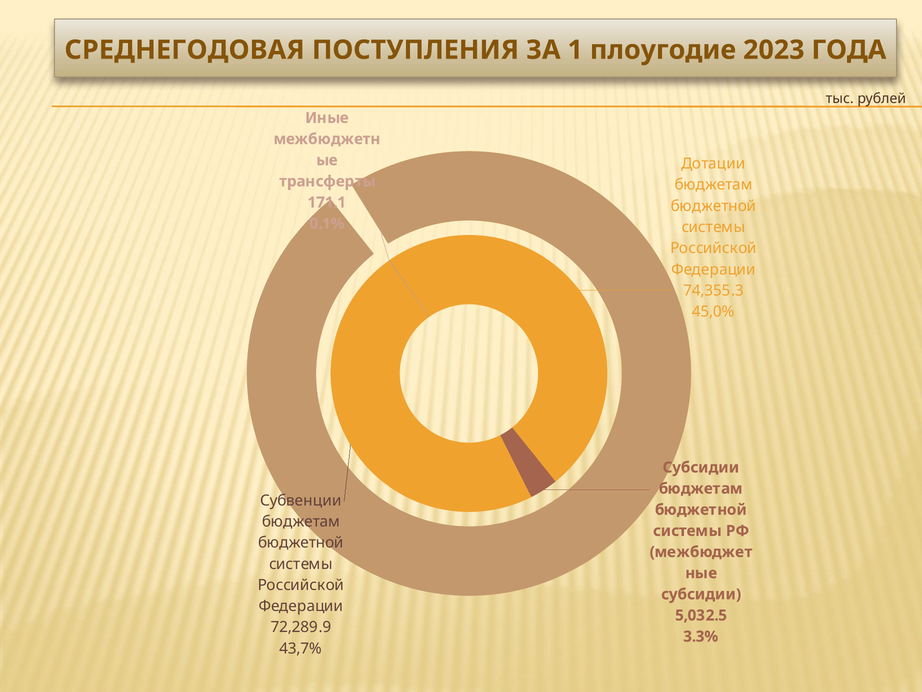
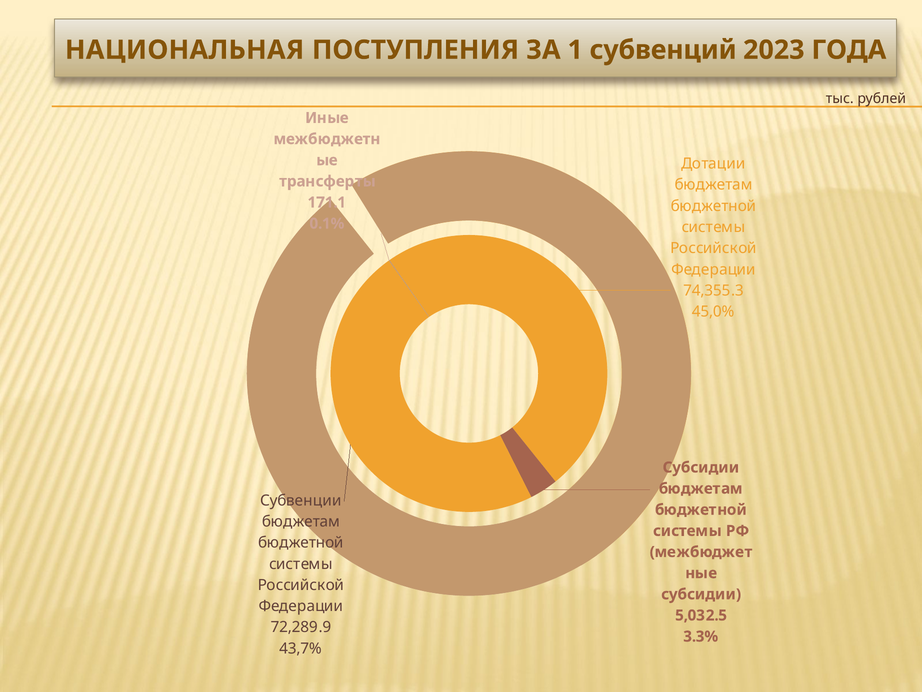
СРЕДНЕГОДОВАЯ: СРЕДНЕГОДОВАЯ -> НАЦИОНАЛЬНАЯ
плоугодие: плоугодие -> субвенций
